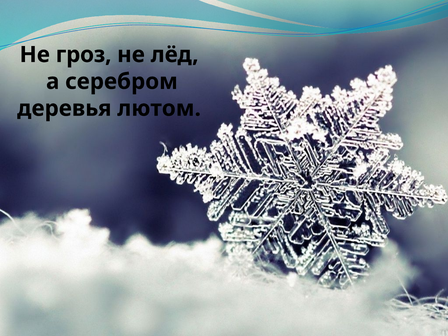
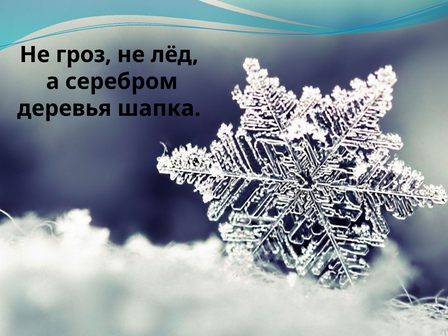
лютом: лютом -> шапка
